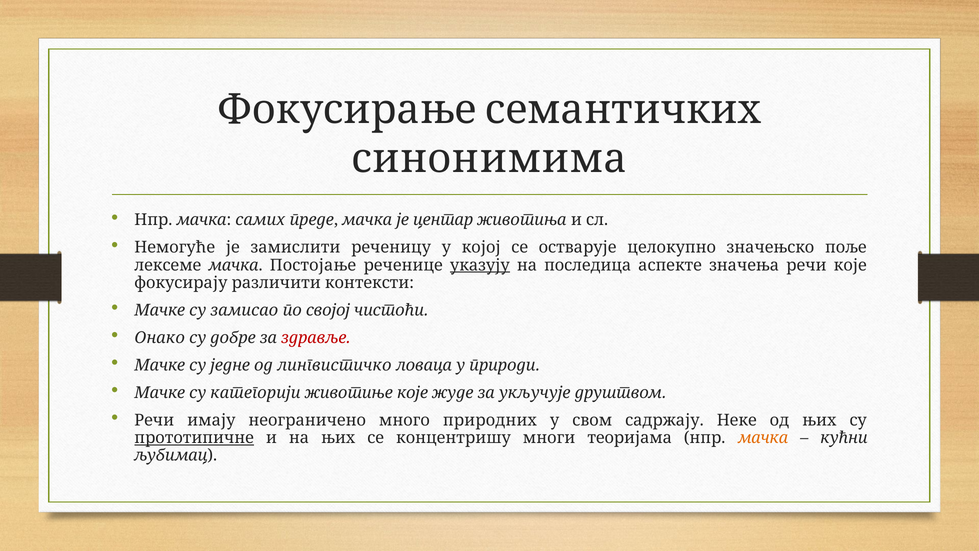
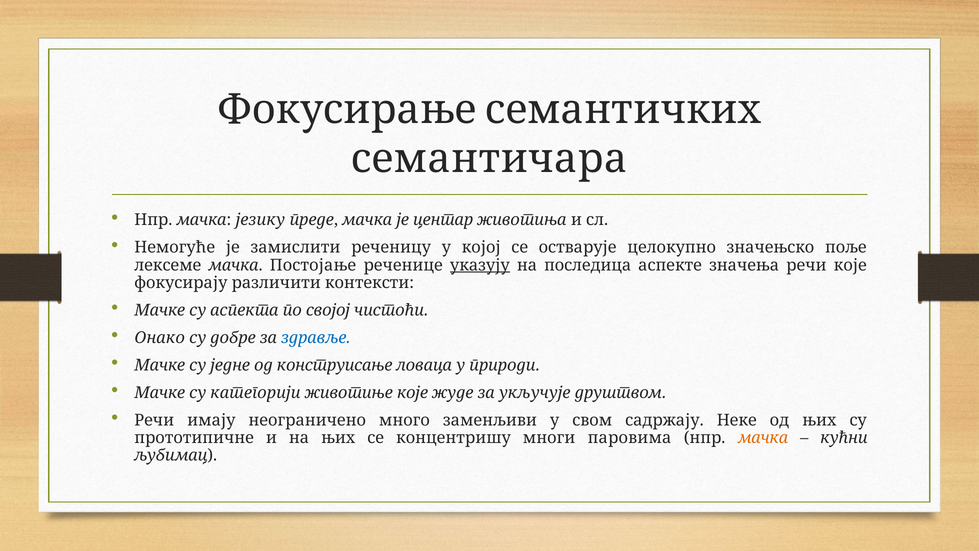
синонимима: синонимима -> семантичара
самих: самих -> језику
замисао: замисао -> аспекта
здравље colour: red -> blue
лингвистичко: лингвистичко -> конструисање
природних: природних -> заменљиви
прототипичне underline: present -> none
теоријама: теоријама -> паровима
